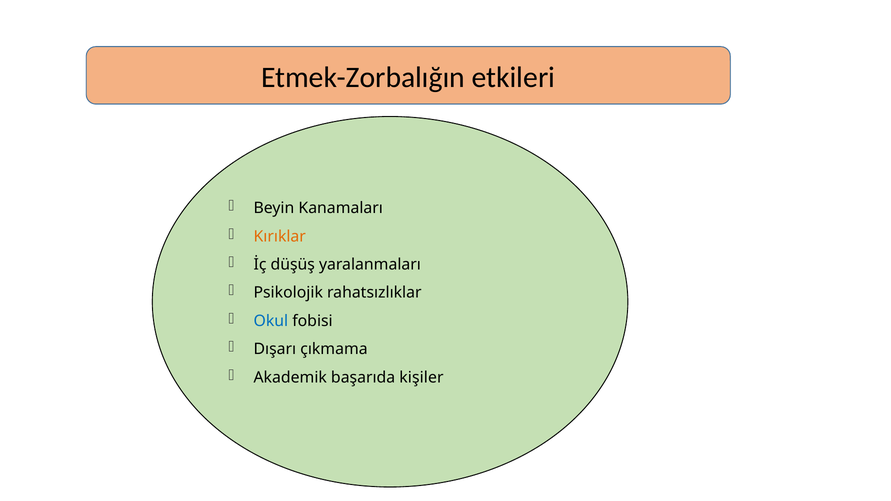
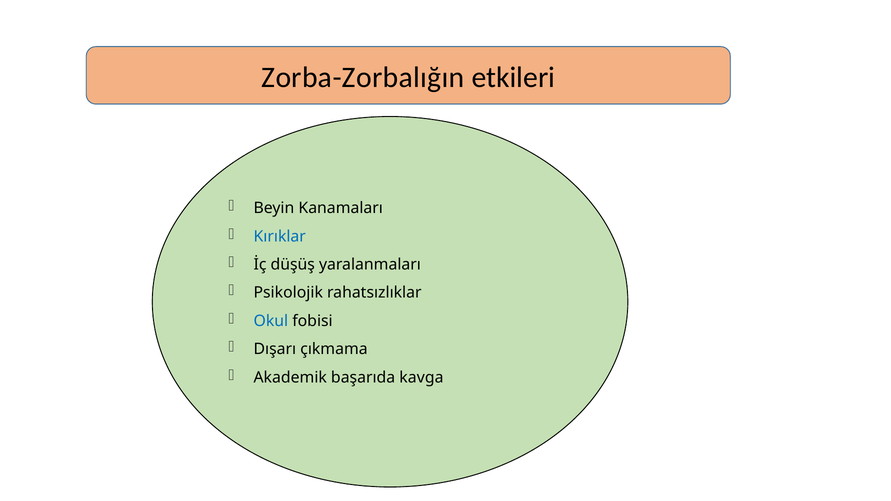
Etmek-Zorbalığın: Etmek-Zorbalığın -> Zorba-Zorbalığın
Kırıklar colour: orange -> blue
kişiler: kişiler -> kavga
